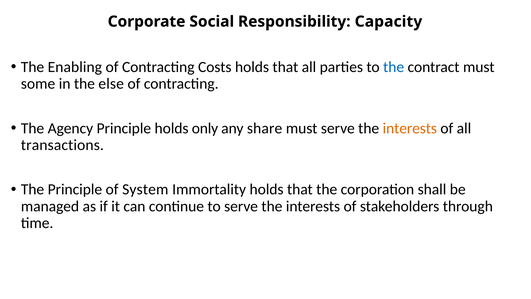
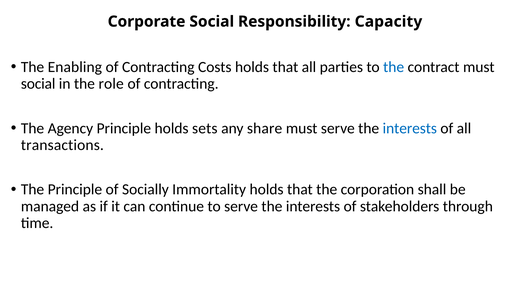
some at (38, 84): some -> social
else: else -> role
only: only -> sets
interests at (410, 128) colour: orange -> blue
System: System -> Socially
